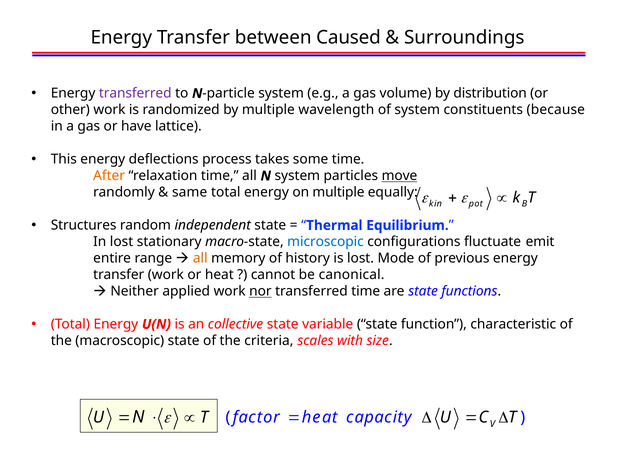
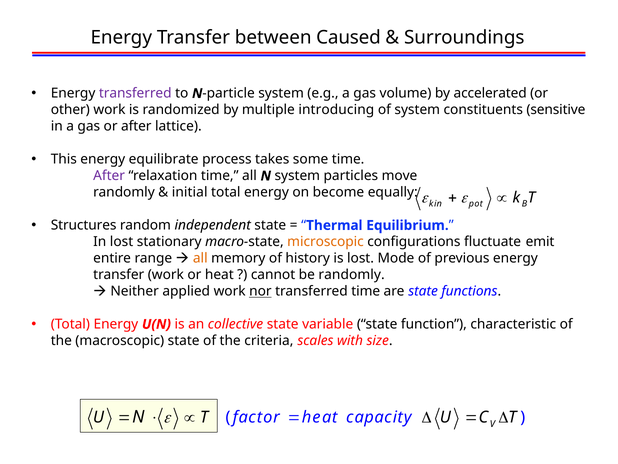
distribution: distribution -> accelerated
wavelength: wavelength -> introducing
because: because -> sensitive
or have: have -> after
deflections: deflections -> equilibrate
After at (109, 176) colour: orange -> purple
move underline: present -> none
same: same -> initial
on multiple: multiple -> become
microscopic colour: blue -> orange
be canonical: canonical -> randomly
